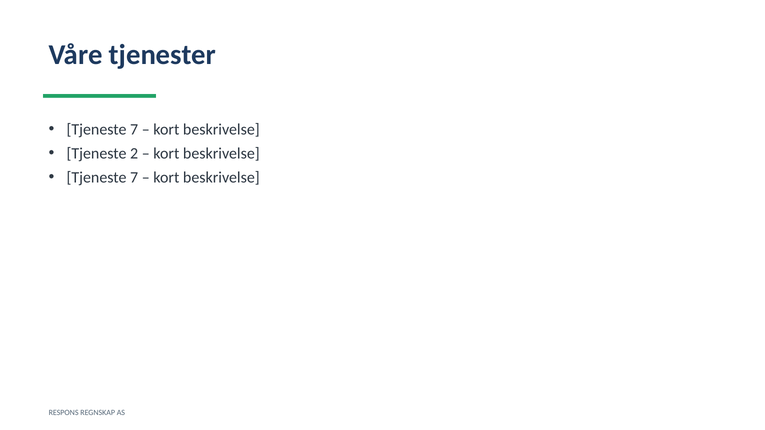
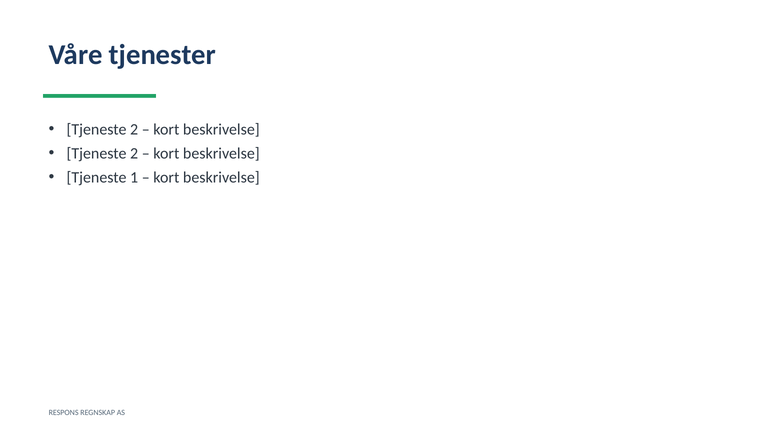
7 at (134, 130): 7 -> 2
7 at (134, 177): 7 -> 1
